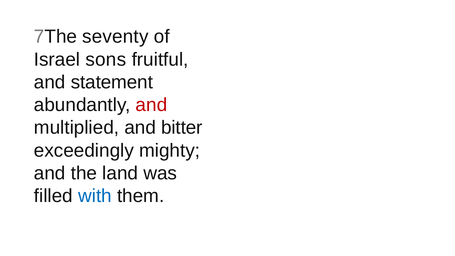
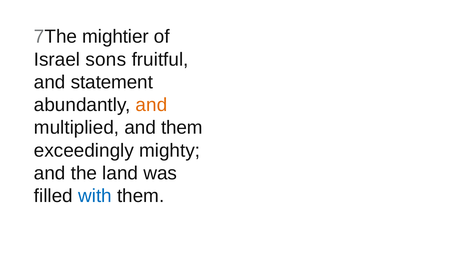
seventy: seventy -> mightier
and at (151, 105) colour: red -> orange
and bitter: bitter -> them
